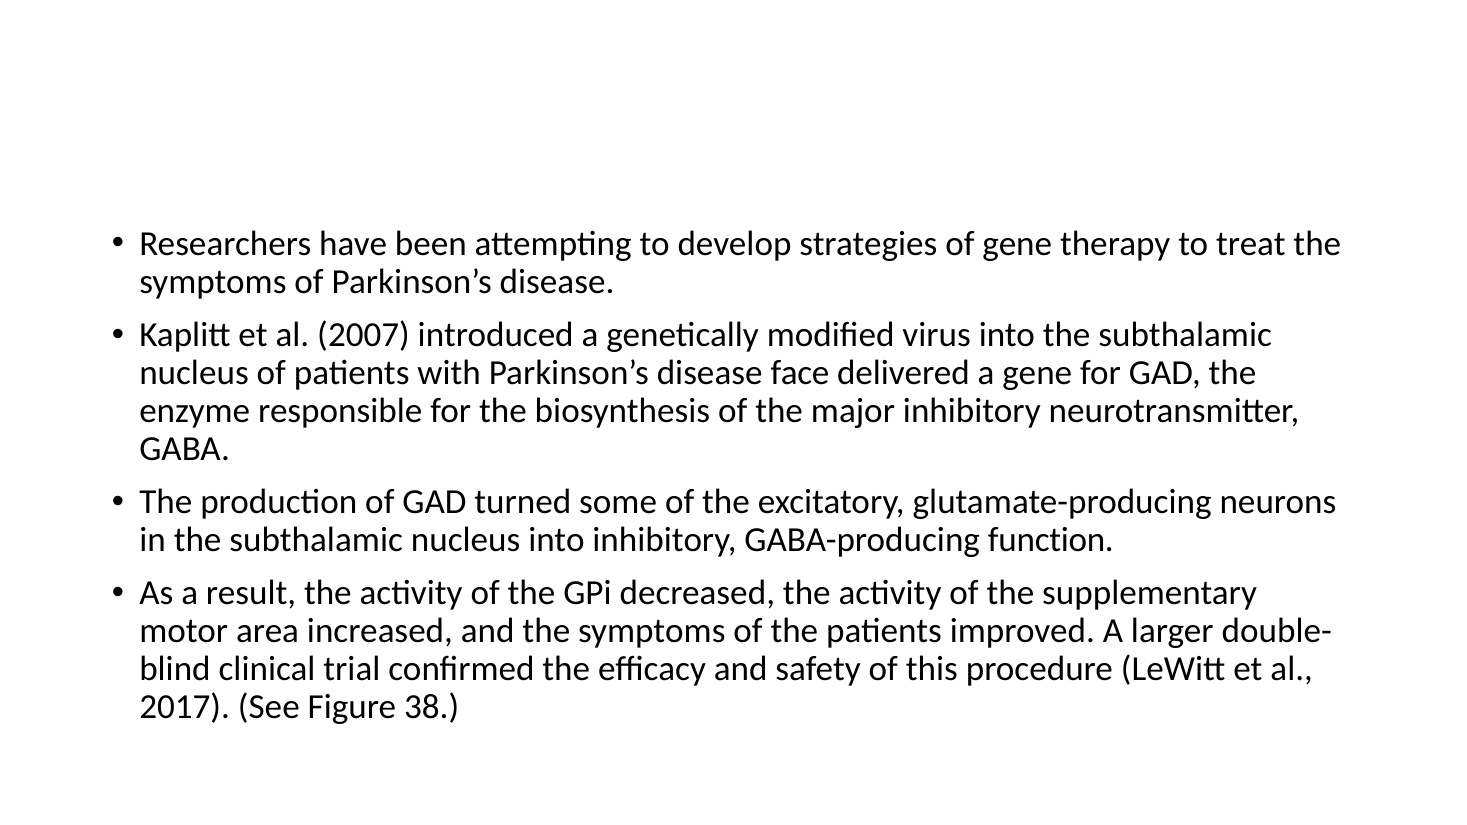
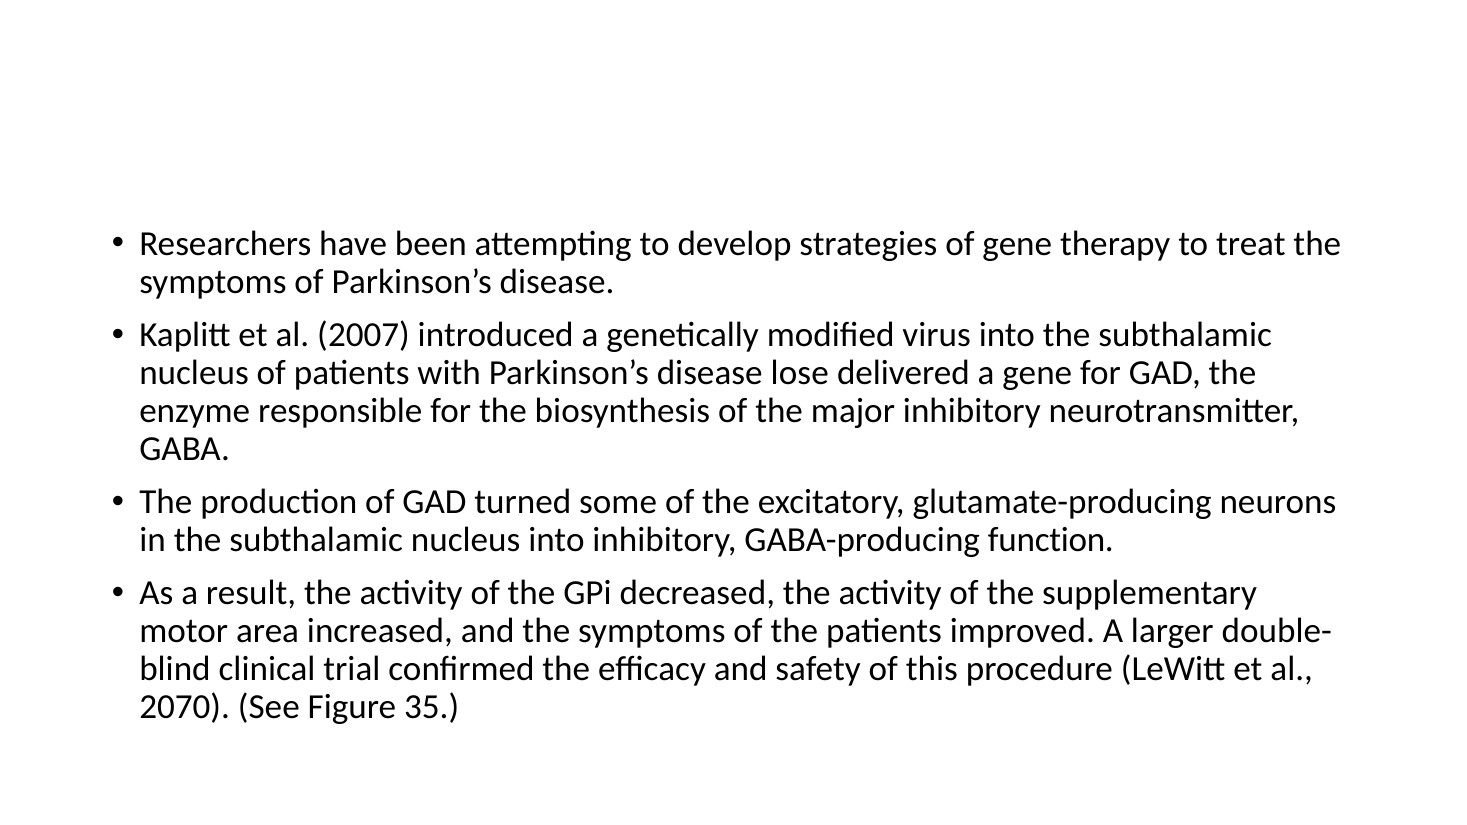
face: face -> lose
2017: 2017 -> 2070
38: 38 -> 35
